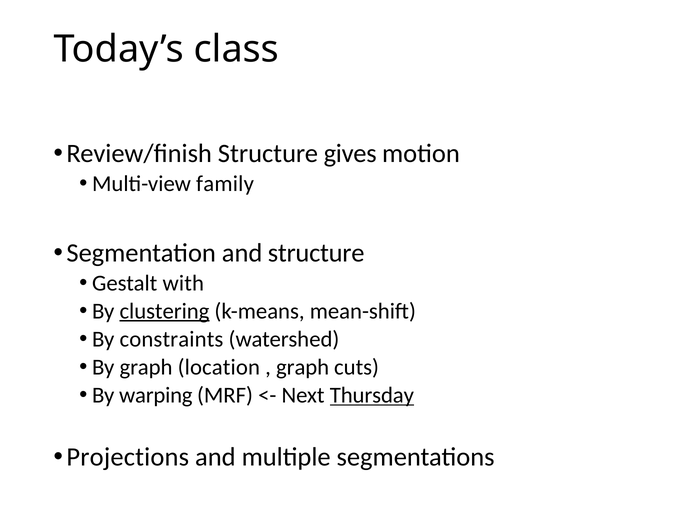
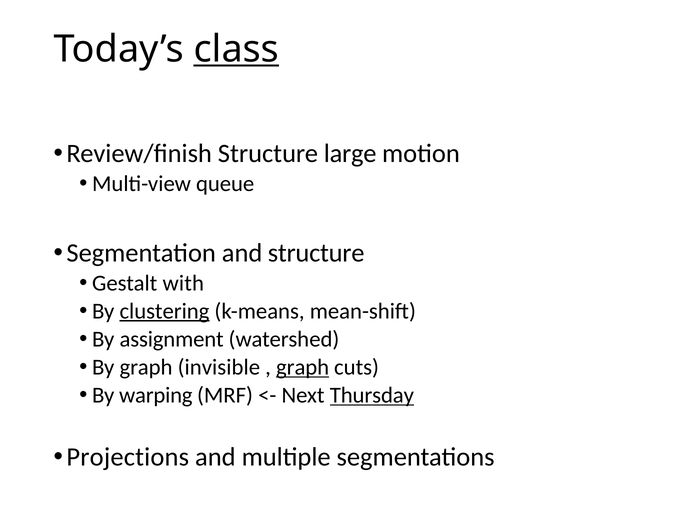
class underline: none -> present
gives: gives -> large
family: family -> queue
constraints: constraints -> assignment
location: location -> invisible
graph at (303, 368) underline: none -> present
